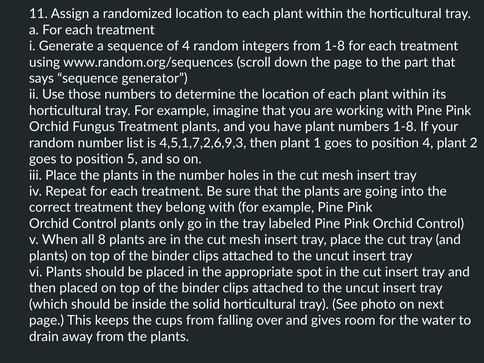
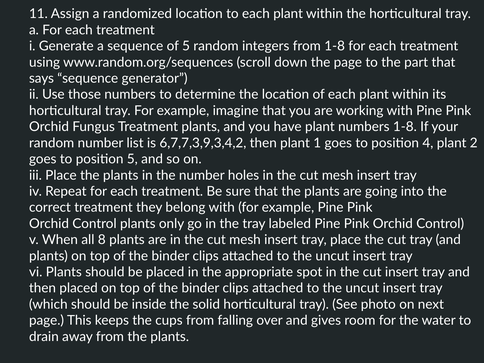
of 4: 4 -> 5
4,5,1,7,2,6,9,3: 4,5,1,7,2,6,9,3 -> 6,7,7,3,9,3,4,2
